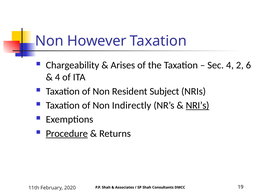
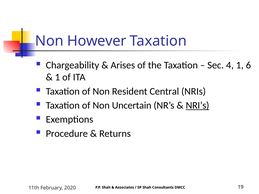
4 2: 2 -> 1
4 at (57, 77): 4 -> 1
Subject: Subject -> Central
Indirectly: Indirectly -> Uncertain
Procedure underline: present -> none
